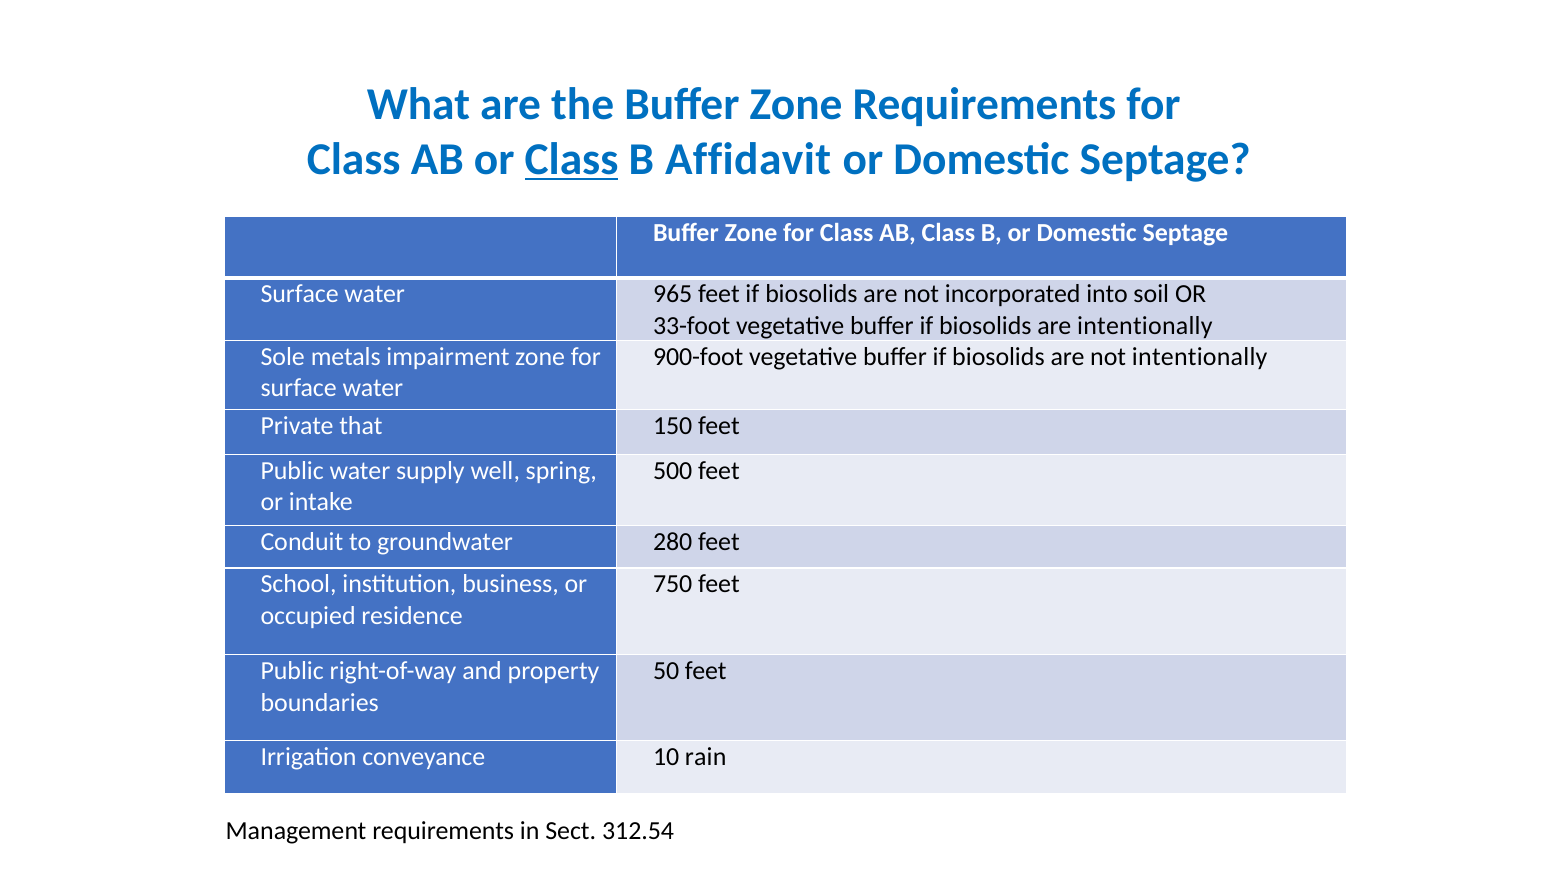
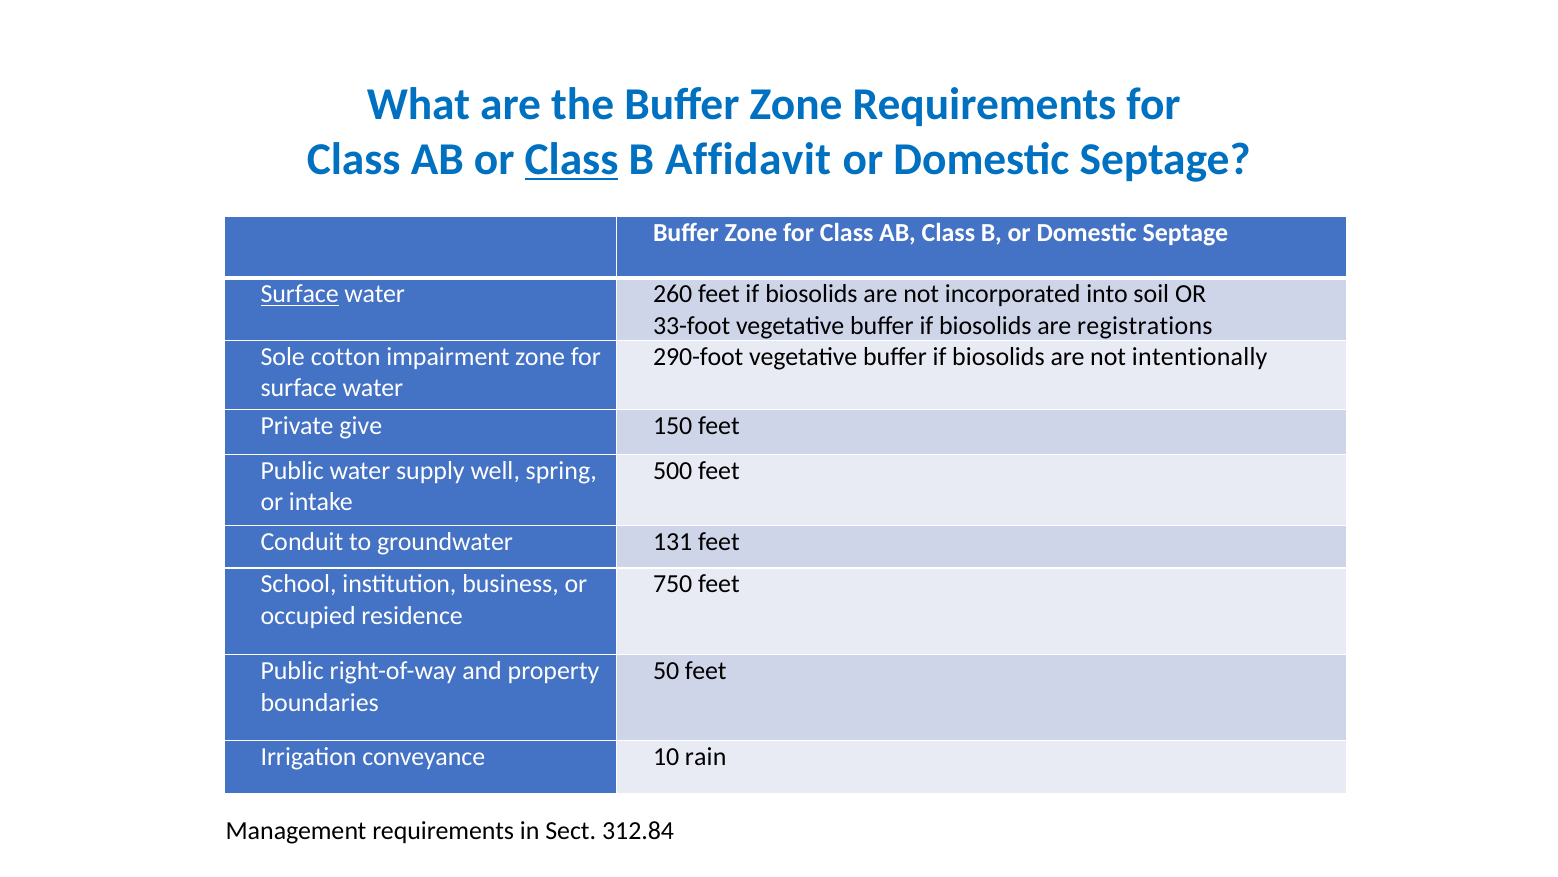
Surface at (300, 294) underline: none -> present
965: 965 -> 260
are intentionally: intentionally -> registrations
metals: metals -> cotton
900-foot: 900-foot -> 290-foot
that: that -> give
280: 280 -> 131
312.54: 312.54 -> 312.84
